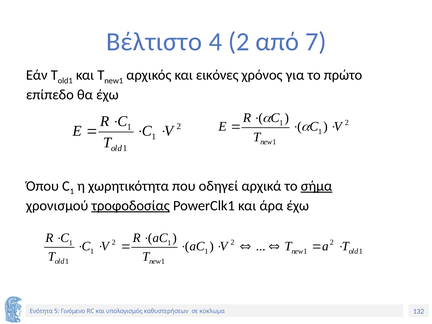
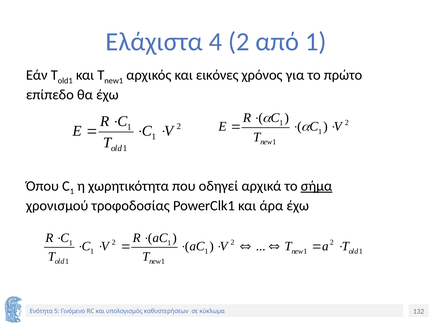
Βέλτιστο: Βέλτιστο -> Ελάχιστα
από 7: 7 -> 1
τροφοδοσίας underline: present -> none
